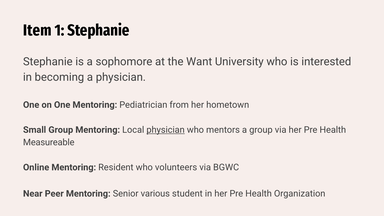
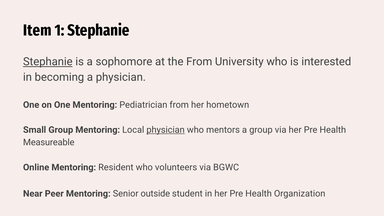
Stephanie at (48, 62) underline: none -> present
the Want: Want -> From
various: various -> outside
